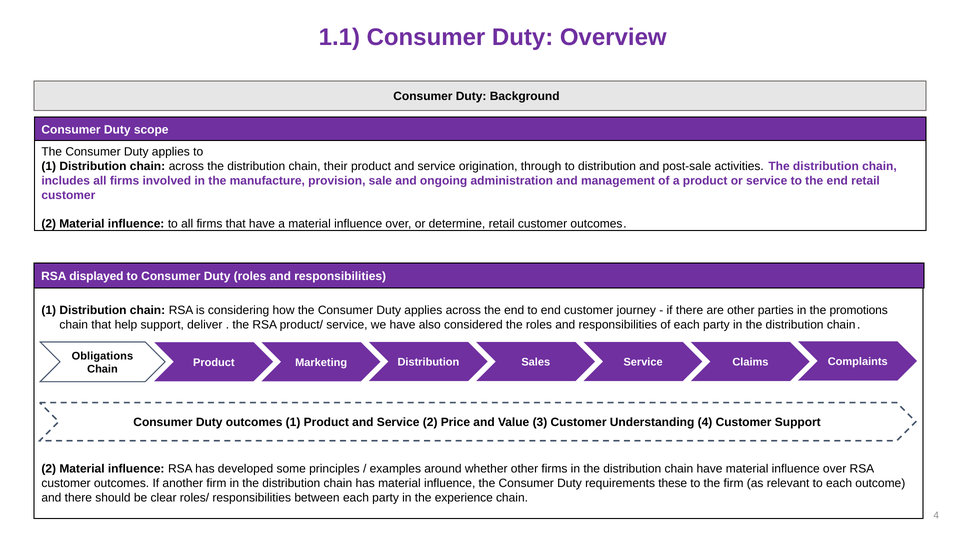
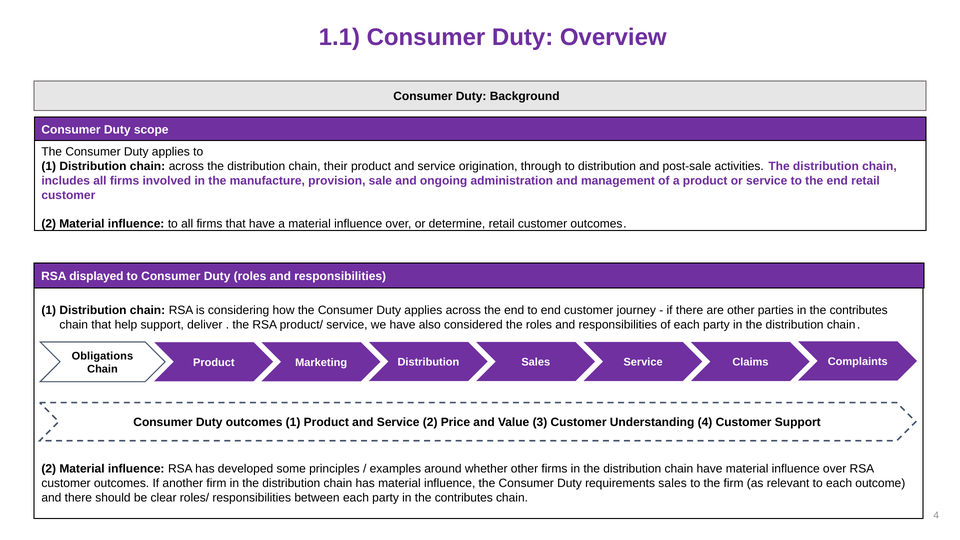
parties in the promotions: promotions -> contributes
requirements these: these -> sales
party in the experience: experience -> contributes
